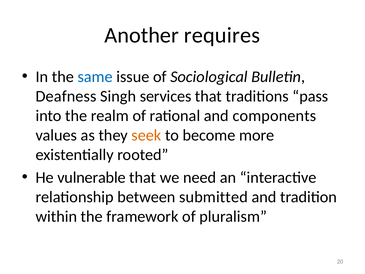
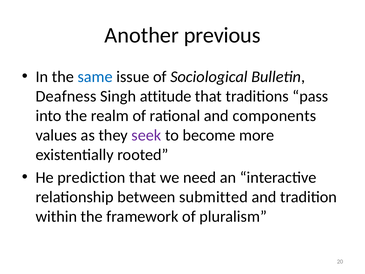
requires: requires -> previous
services: services -> attitude
seek colour: orange -> purple
vulnerable: vulnerable -> prediction
